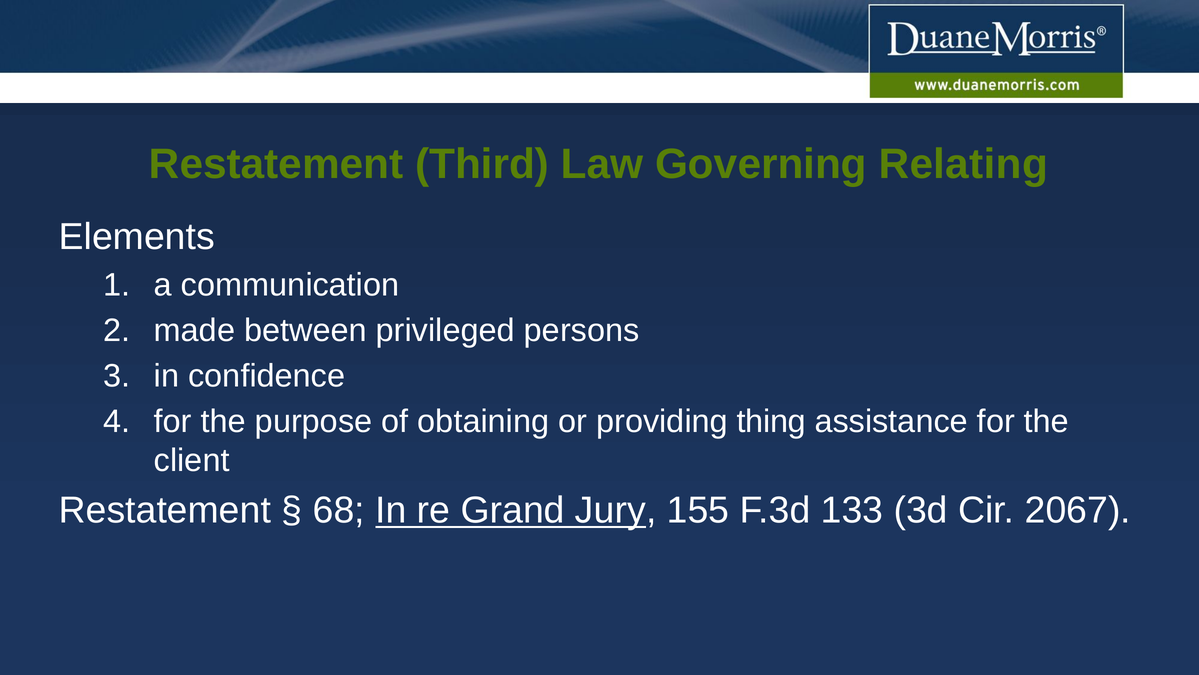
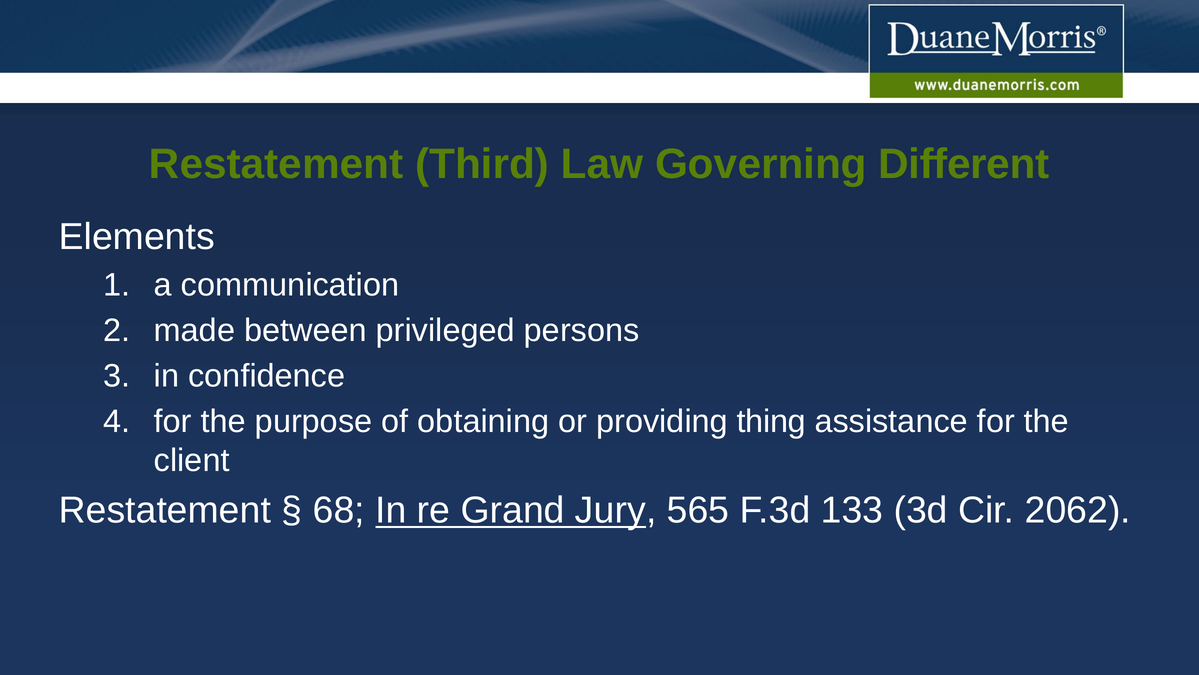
Relating: Relating -> Different
155: 155 -> 565
2067: 2067 -> 2062
